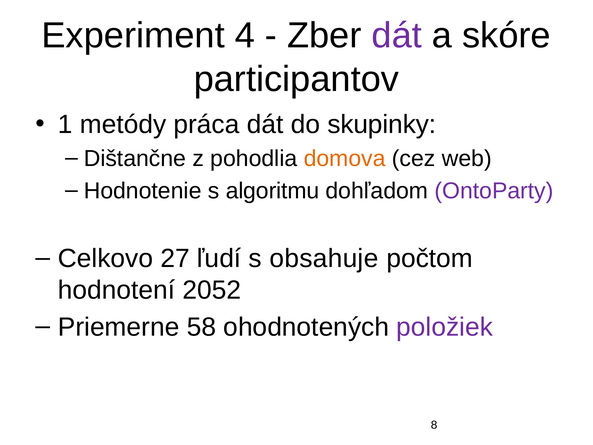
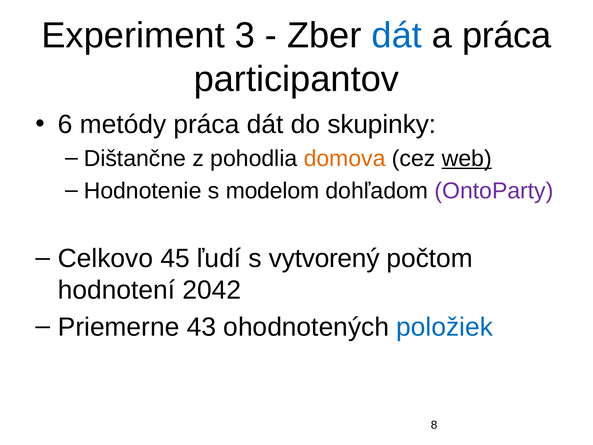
4: 4 -> 3
dát at (397, 36) colour: purple -> blue
a skóre: skóre -> práca
1: 1 -> 6
web underline: none -> present
algoritmu: algoritmu -> modelom
27: 27 -> 45
obsahuje: obsahuje -> vytvorený
2052: 2052 -> 2042
58: 58 -> 43
položiek colour: purple -> blue
